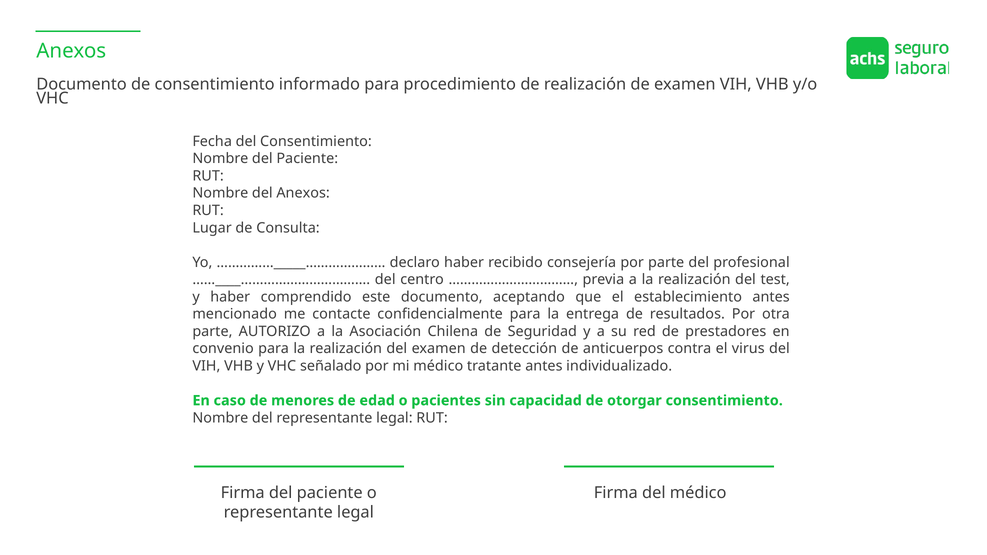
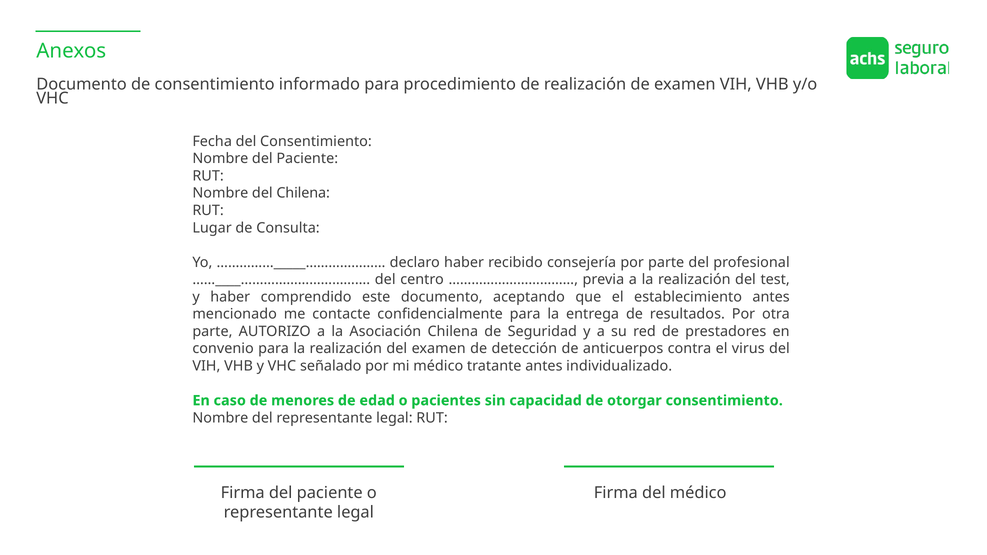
del Anexos: Anexos -> Chilena
